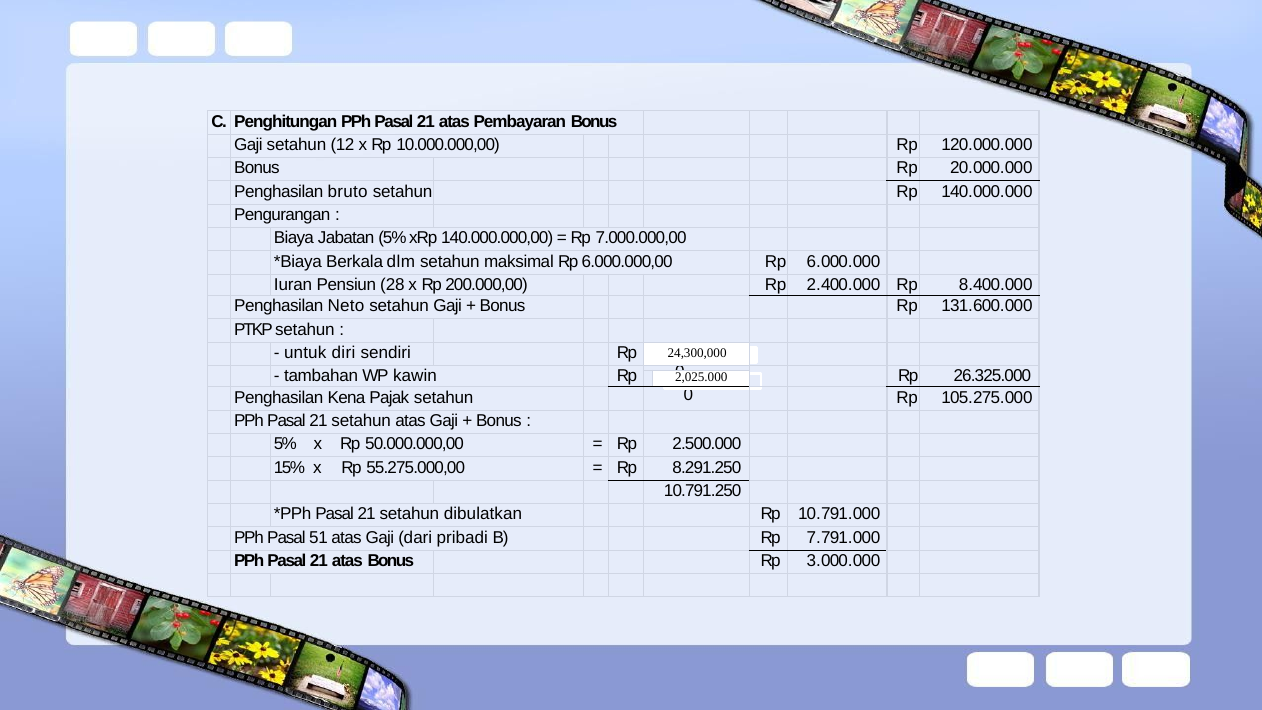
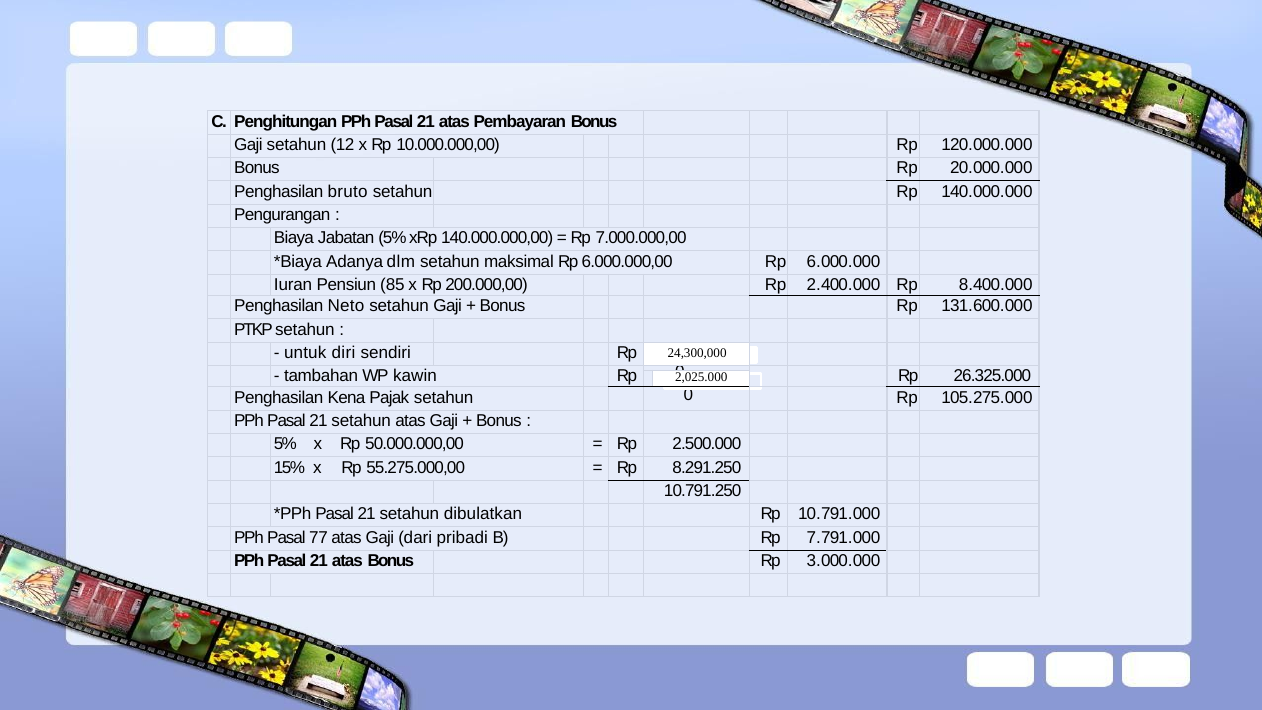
Berkala: Berkala -> Adanya
28: 28 -> 85
51: 51 -> 77
